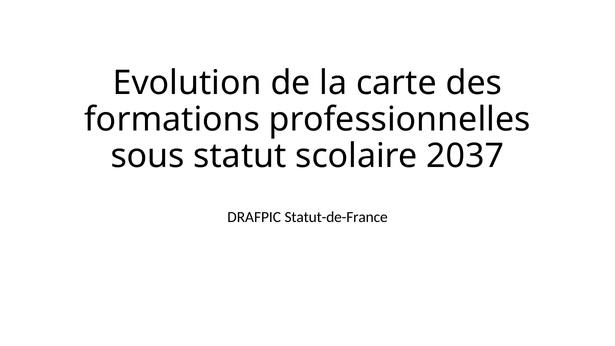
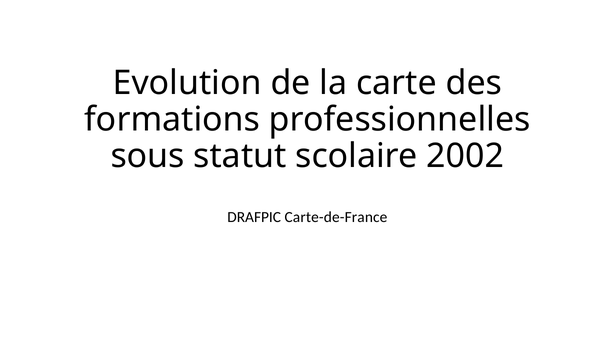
2037: 2037 -> 2002
Statut-de-France: Statut-de-France -> Carte-de-France
